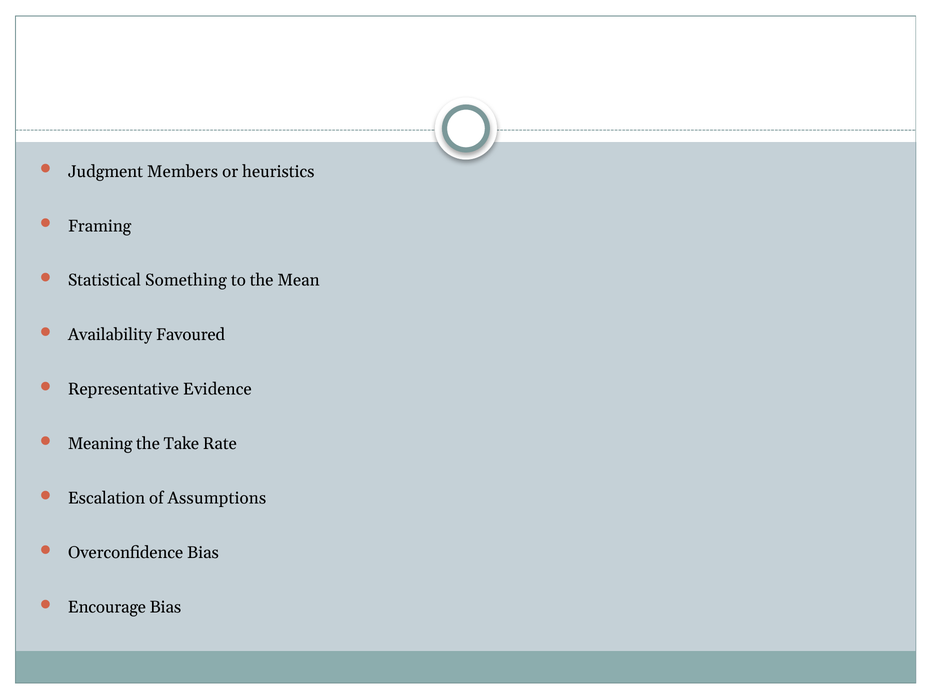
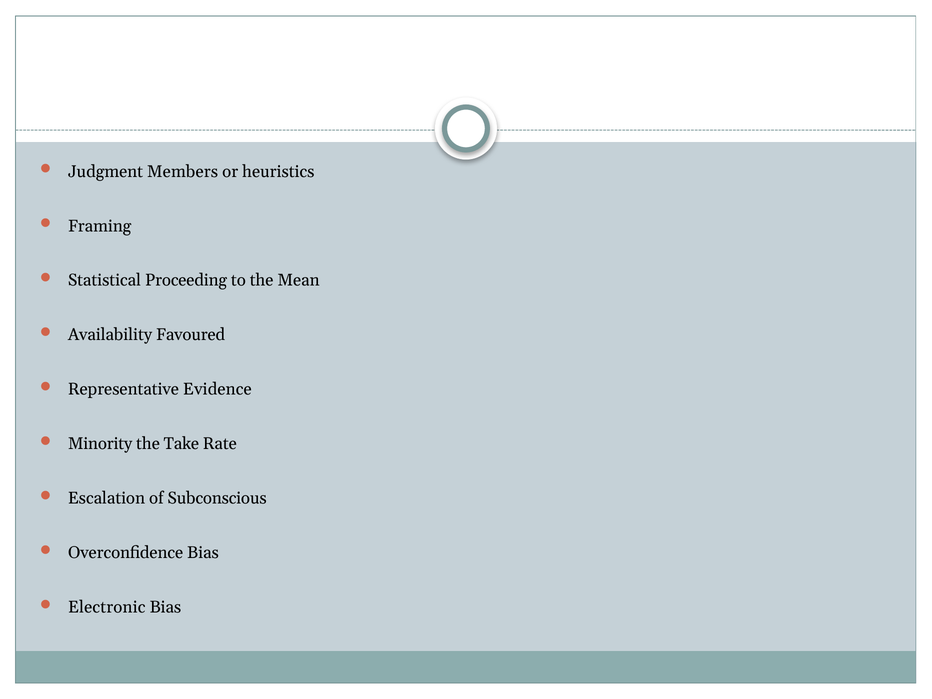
Something: Something -> Proceeding
Meaning: Meaning -> Minority
Assumptions: Assumptions -> Subconscious
Encourage: Encourage -> Electronic
